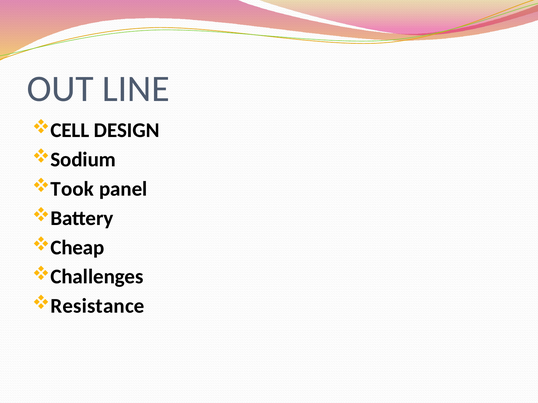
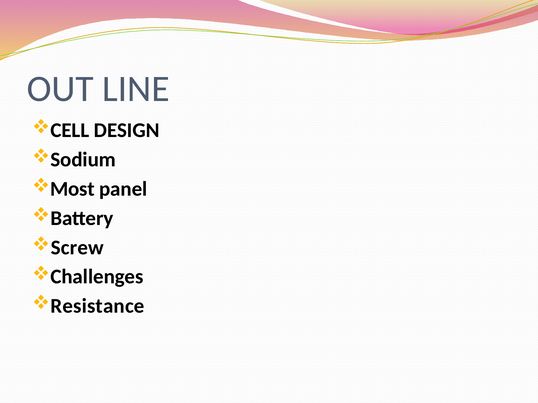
Took: Took -> Most
Cheap: Cheap -> Screw
